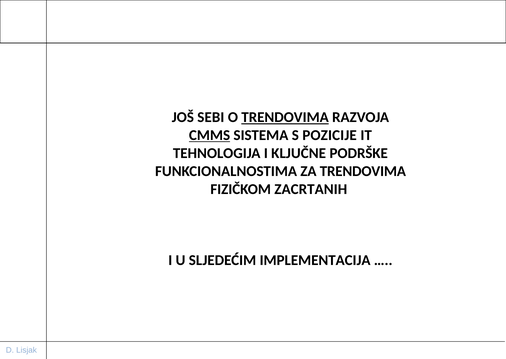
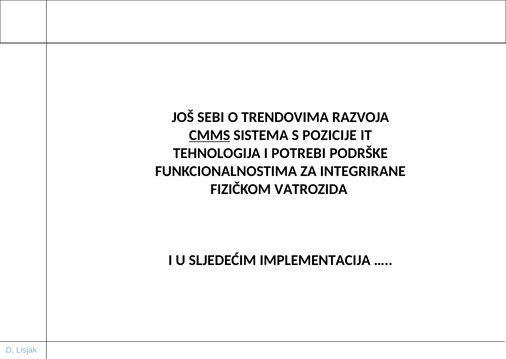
TRENDOVIMA at (285, 117) underline: present -> none
KLJUČNE: KLJUČNE -> POTREBI
ZA TRENDOVIMA: TRENDOVIMA -> INTEGRIRANE
ZACRTANIH: ZACRTANIH -> VATROZIDA
